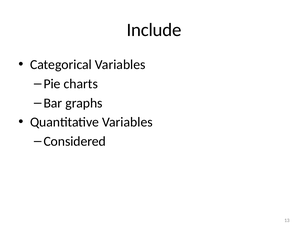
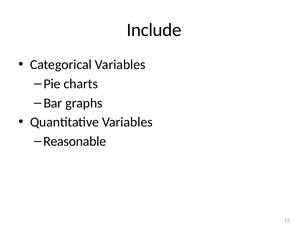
Considered: Considered -> Reasonable
